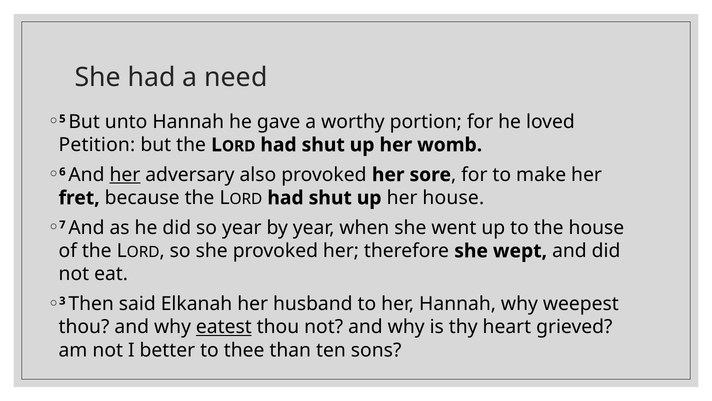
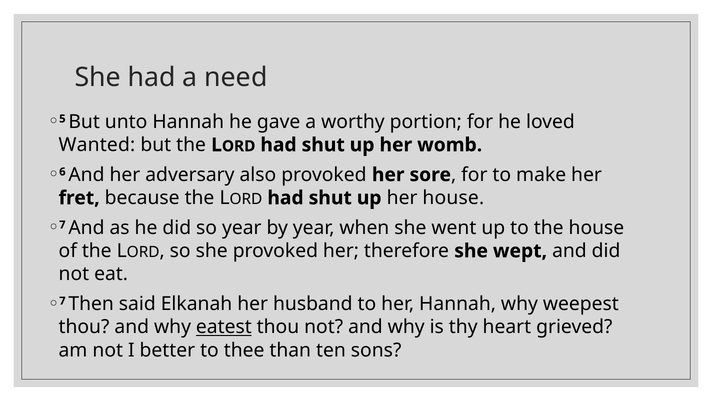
Petition: Petition -> Wanted
her at (125, 175) underline: present -> none
3 at (62, 301): 3 -> 7
